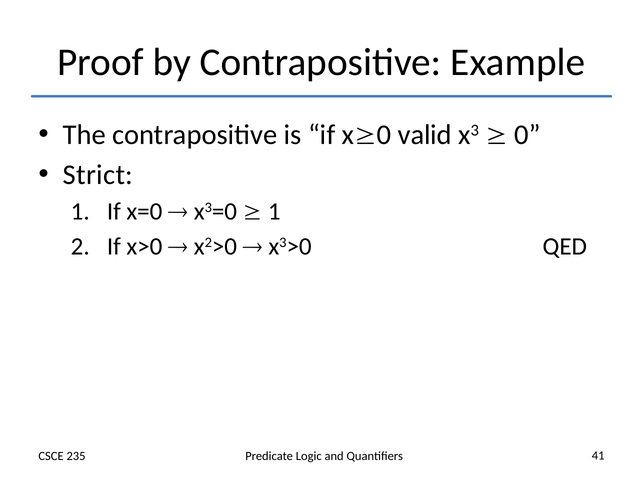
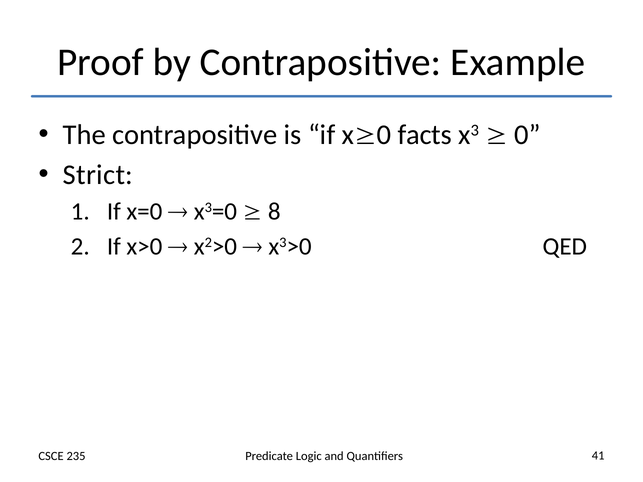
valid: valid -> facts
1 at (274, 212): 1 -> 8
